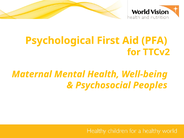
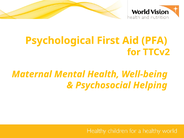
Peoples: Peoples -> Helping
